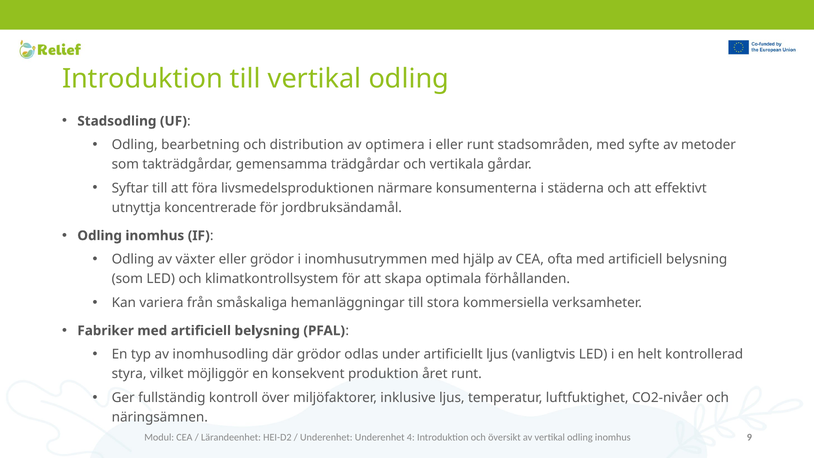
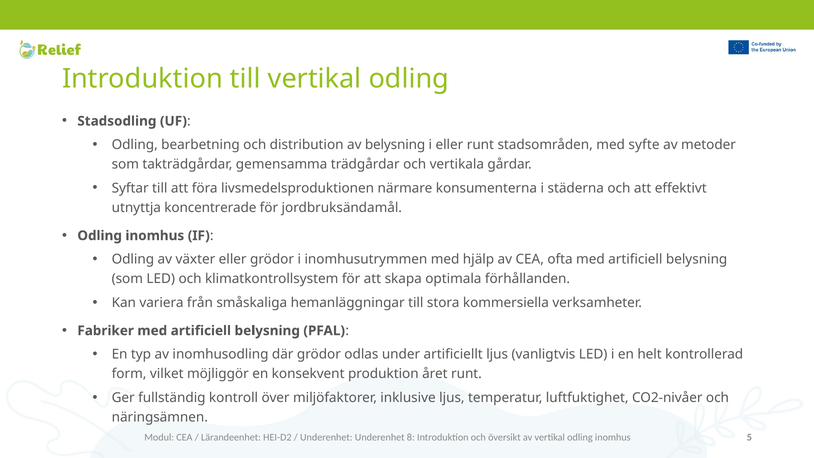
av optimera: optimera -> belysning
styra: styra -> form
4: 4 -> 8
9: 9 -> 5
